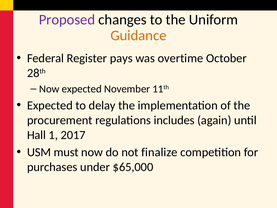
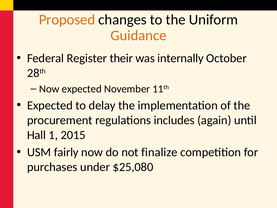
Proposed colour: purple -> orange
pays: pays -> their
overtime: overtime -> internally
2017: 2017 -> 2015
must: must -> fairly
$65,000: $65,000 -> $25,080
